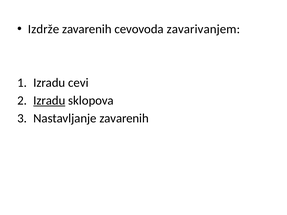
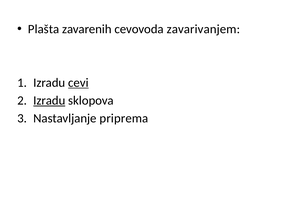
Izdrže: Izdrže -> Plašta
cevi underline: none -> present
Nastavljanje zavarenih: zavarenih -> priprema
